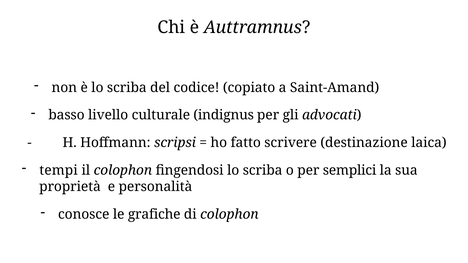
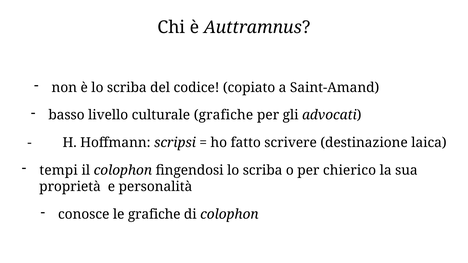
culturale indignus: indignus -> grafiche
semplici: semplici -> chierico
